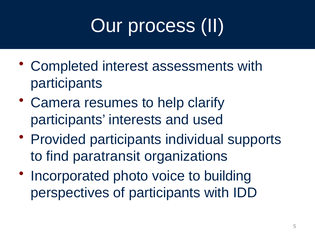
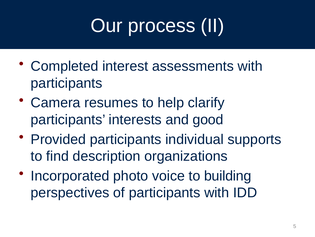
used: used -> good
paratransit: paratransit -> description
